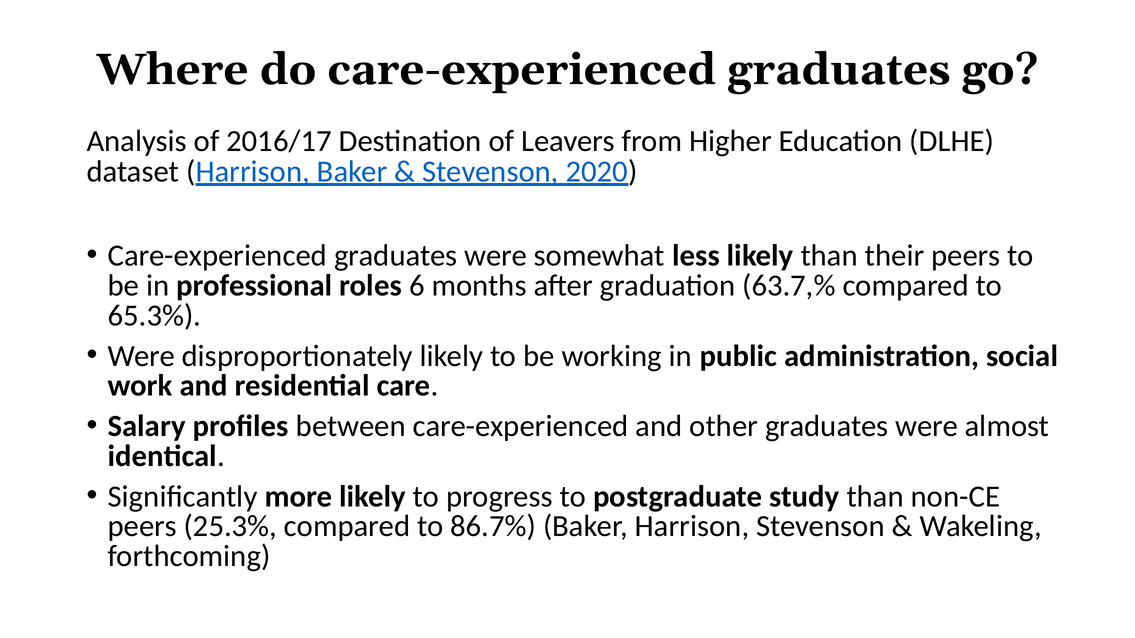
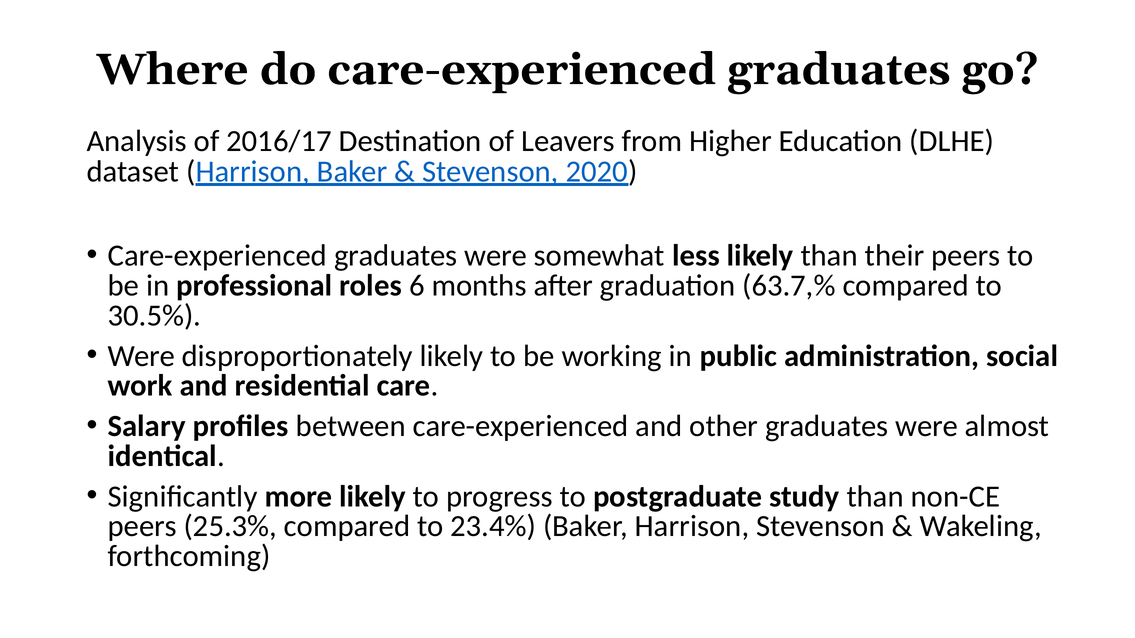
65.3%: 65.3% -> 30.5%
86.7%: 86.7% -> 23.4%
